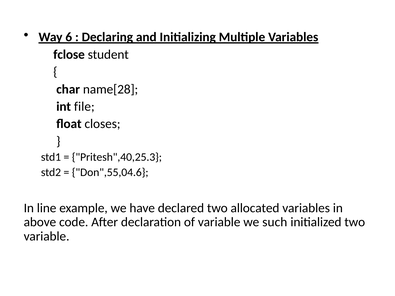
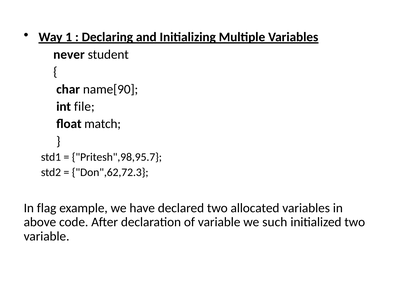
6: 6 -> 1
fclose: fclose -> never
name[28: name[28 -> name[90
closes: closes -> match
Pritesh",40,25.3: Pritesh",40,25.3 -> Pritesh",98,95.7
Don",55,04.6: Don",55,04.6 -> Don",62,72.3
line: line -> flag
